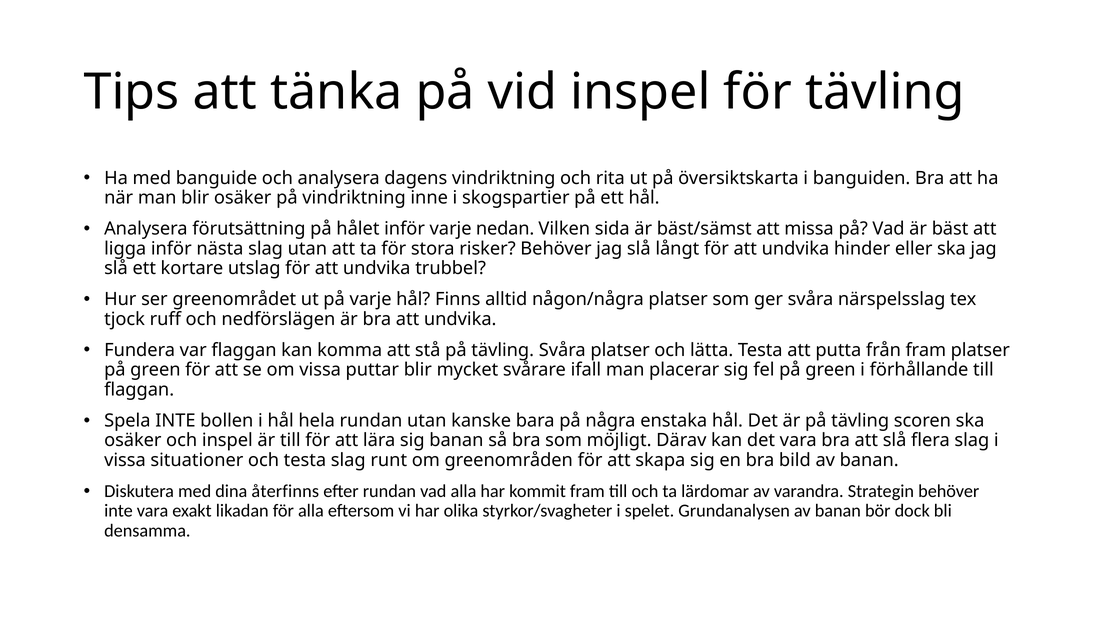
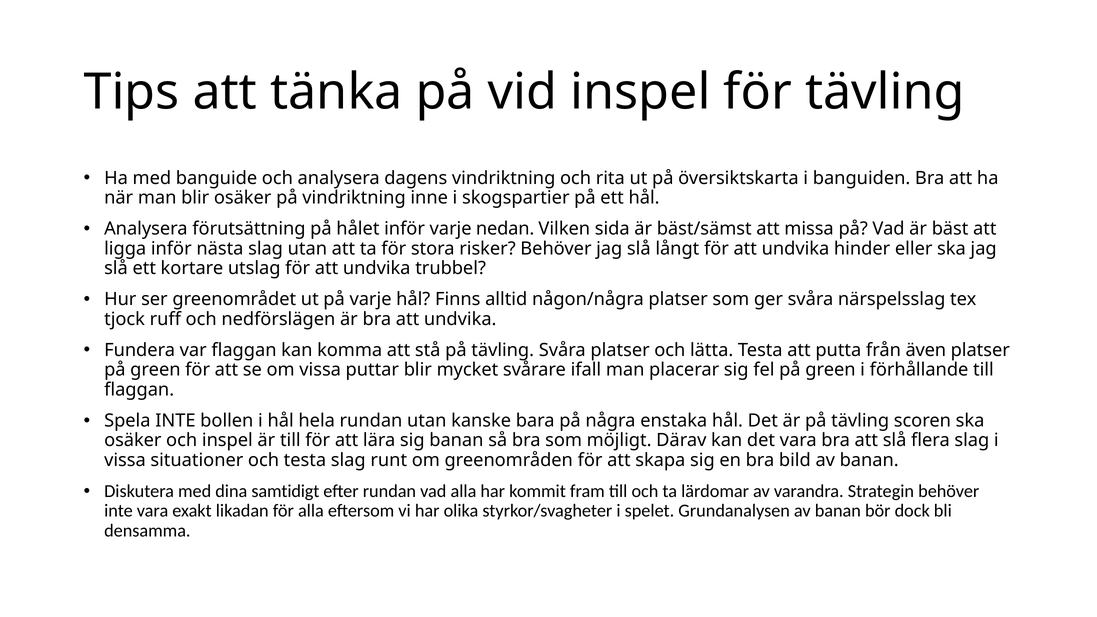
från fram: fram -> även
återfinns: återfinns -> samtidigt
